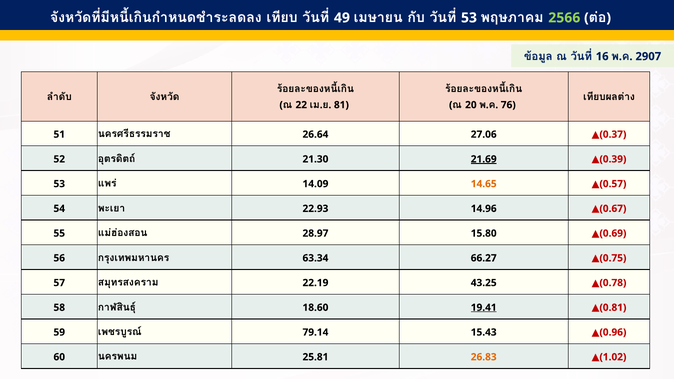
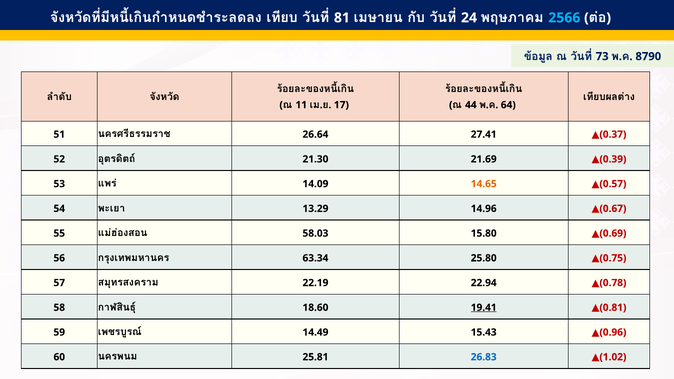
49: 49 -> 81
53 at (469, 18): 53 -> 24
2566 colour: light green -> light blue
16: 16 -> 73
2907: 2907 -> 8790
22: 22 -> 11
81: 81 -> 17
20: 20 -> 44
76: 76 -> 64
27.06: 27.06 -> 27.41
21.69 underline: present -> none
22.93: 22.93 -> 13.29
28.97: 28.97 -> 58.03
66.27: 66.27 -> 25.80
43.25: 43.25 -> 22.94
79.14: 79.14 -> 14.49
26.83 colour: orange -> blue
